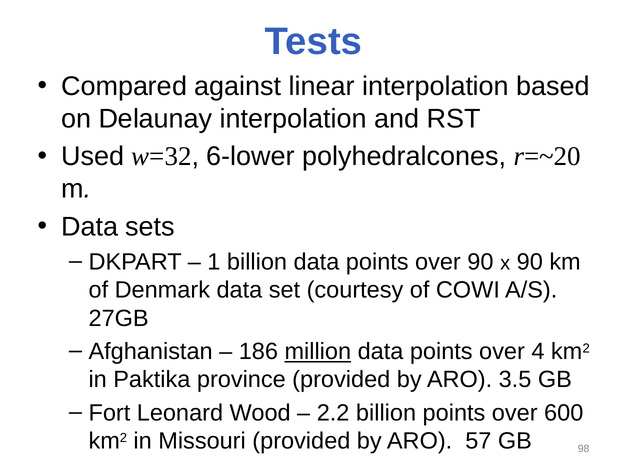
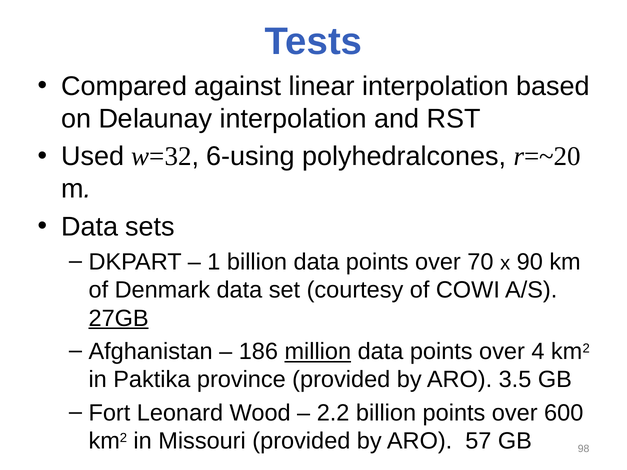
6-lower: 6-lower -> 6-using
over 90: 90 -> 70
27GB underline: none -> present
